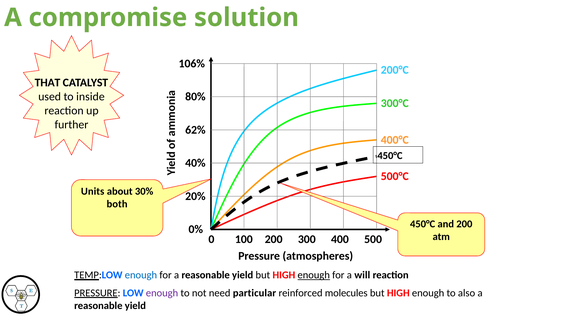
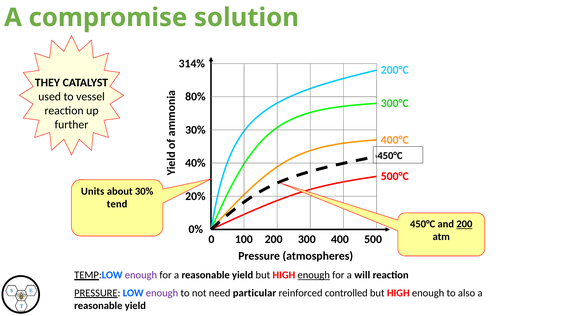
106%: 106% -> 314%
THAT: THAT -> THEY
inside: inside -> vessel
62% at (195, 130): 62% -> 30%
both: both -> tend
200 at (464, 224) underline: none -> present
enough at (141, 275) colour: blue -> purple
molecules: molecules -> controlled
